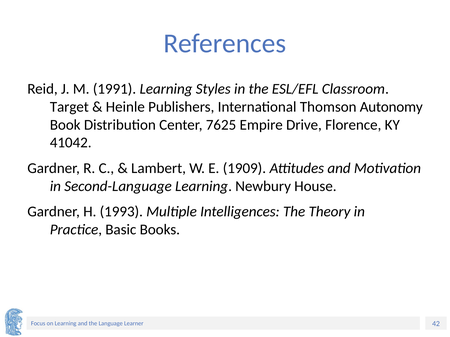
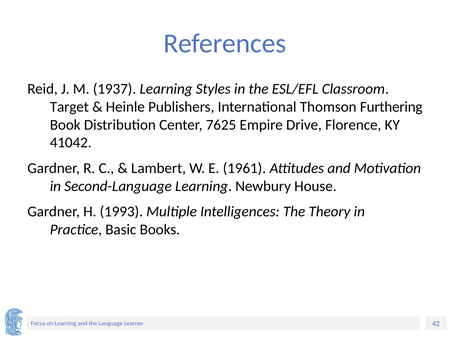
1991: 1991 -> 1937
Autonomy: Autonomy -> Furthering
1909: 1909 -> 1961
